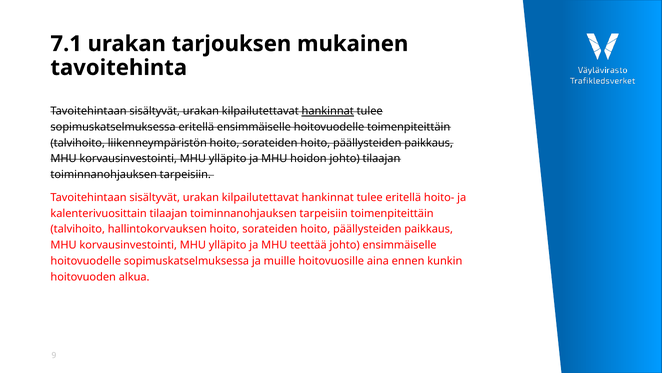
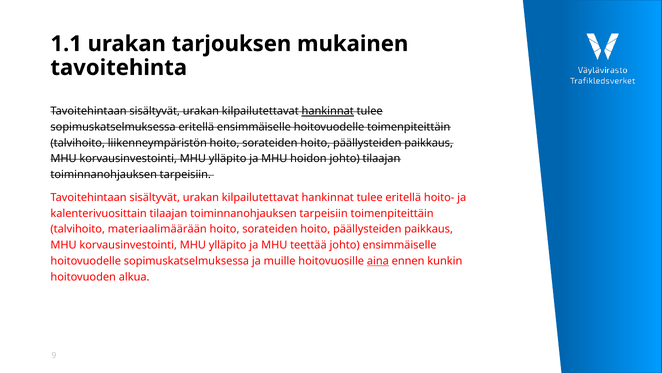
7.1: 7.1 -> 1.1
hallintokorvauksen: hallintokorvauksen -> materiaalimäärään
aina underline: none -> present
